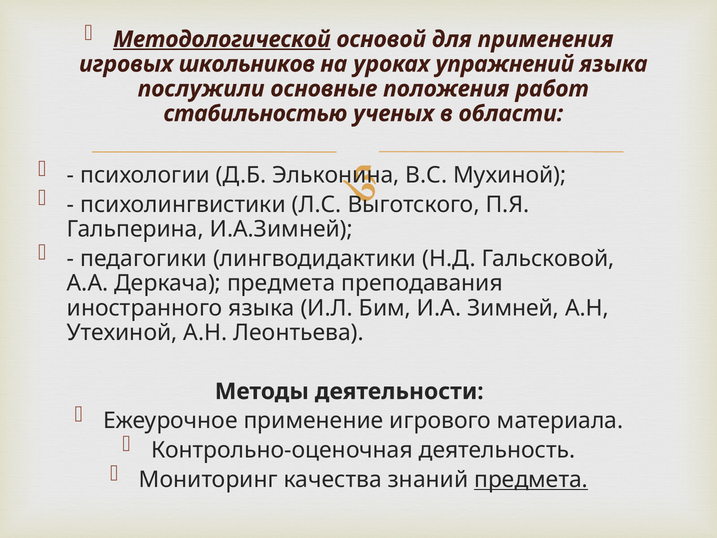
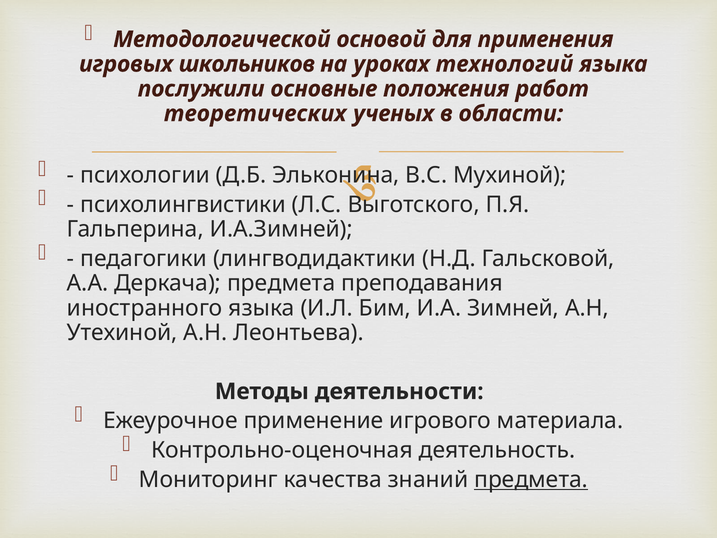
Методологической underline: present -> none
упражнений: упражнений -> технологий
стабильностью: стабильностью -> теоретических
